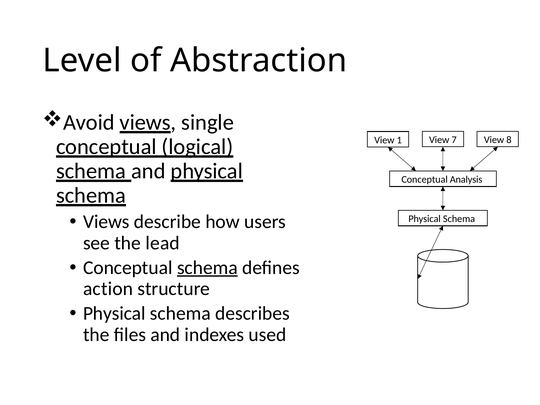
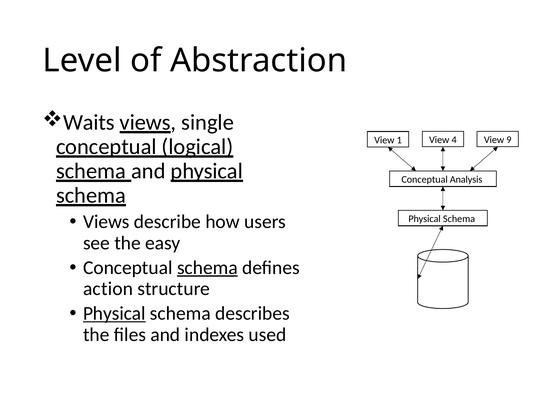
Avoid: Avoid -> Waits
7: 7 -> 4
8: 8 -> 9
lead: lead -> easy
Physical at (114, 314) underline: none -> present
